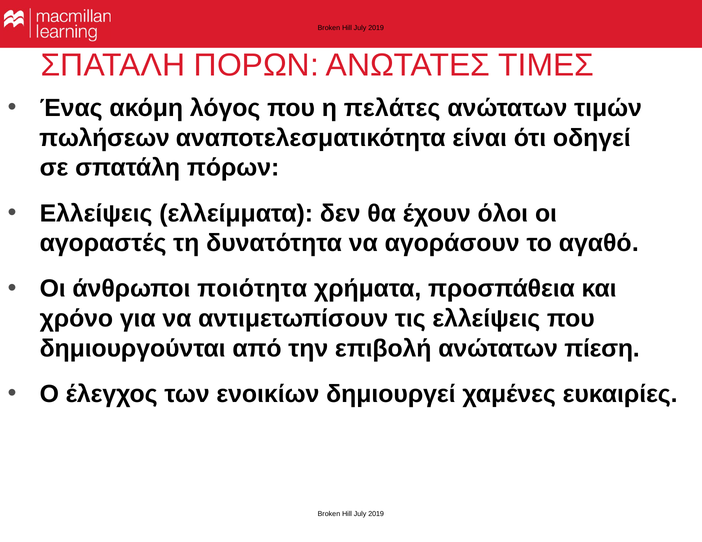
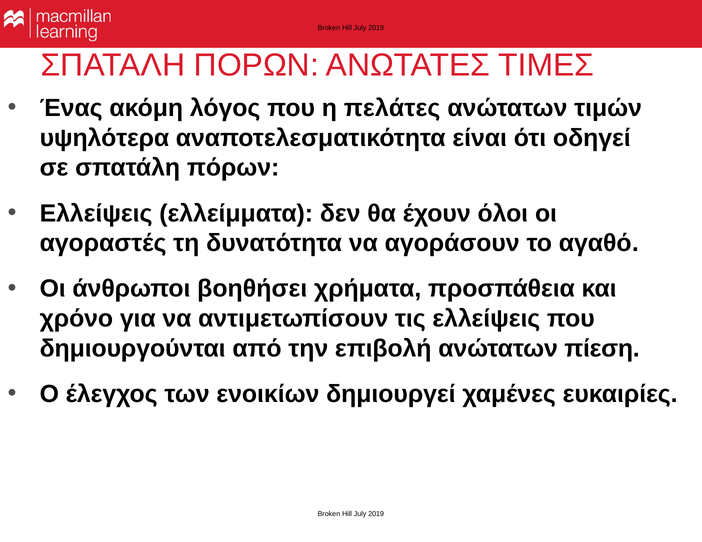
πωλήσεων: πωλήσεων -> υψηλότερα
ποιότητα: ποιότητα -> βοηθήσει
